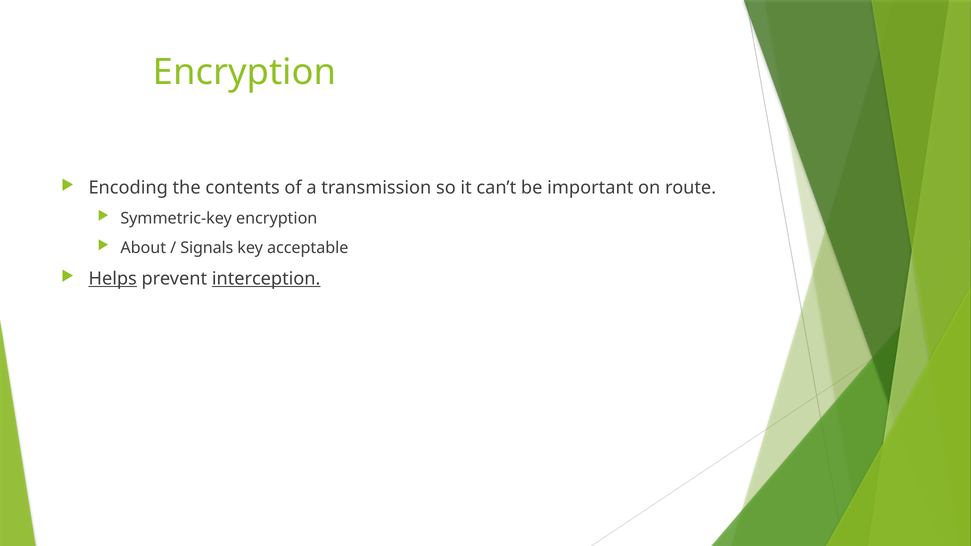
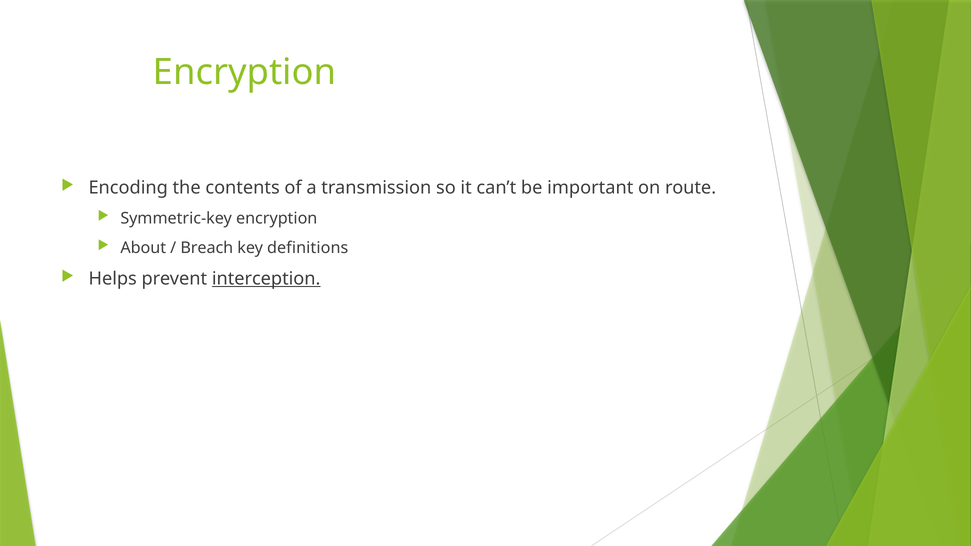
Signals: Signals -> Breach
acceptable: acceptable -> definitions
Helps underline: present -> none
